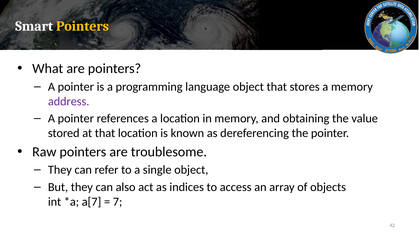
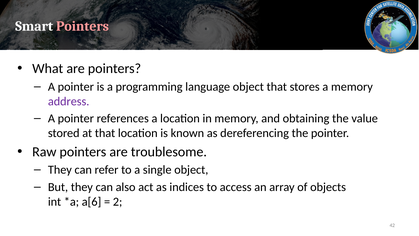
Pointers at (83, 26) colour: yellow -> pink
a[7: a[7 -> a[6
7: 7 -> 2
